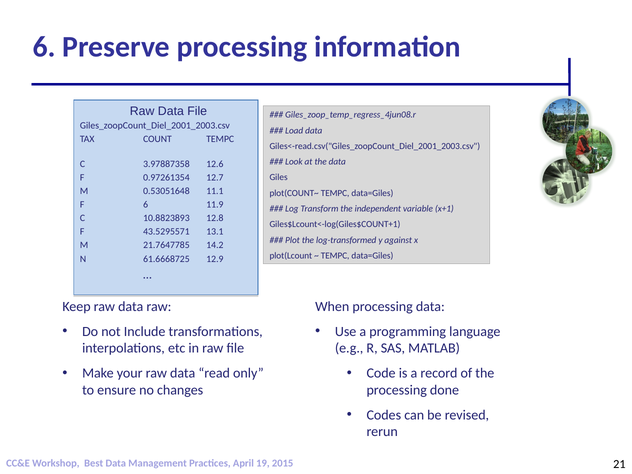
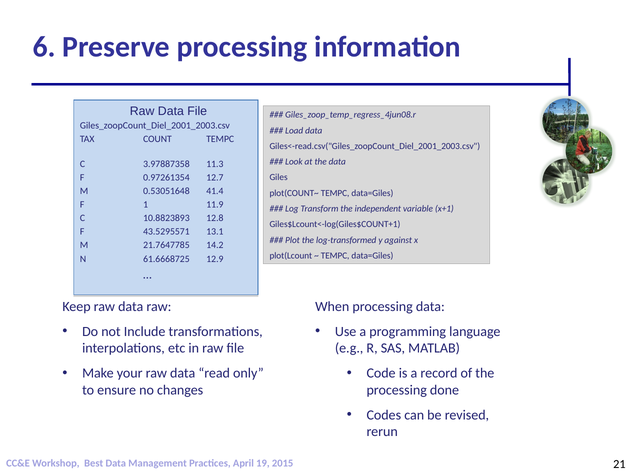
12.6: 12.6 -> 11.3
11.1: 11.1 -> 41.4
F 6: 6 -> 1
